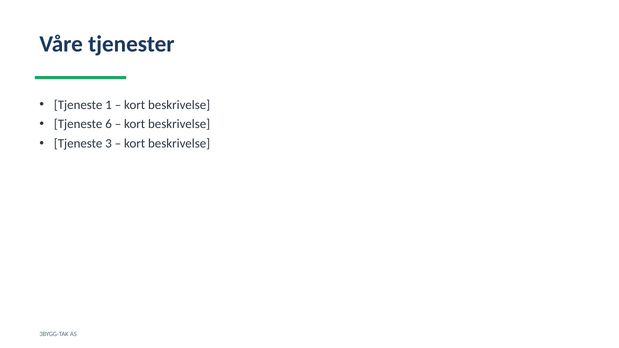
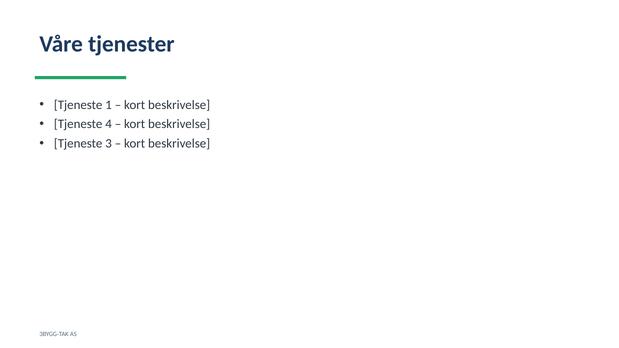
6: 6 -> 4
